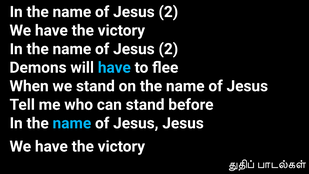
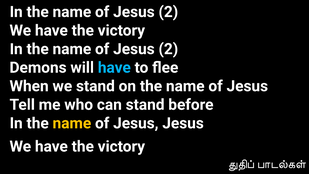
name at (72, 123) colour: light blue -> yellow
